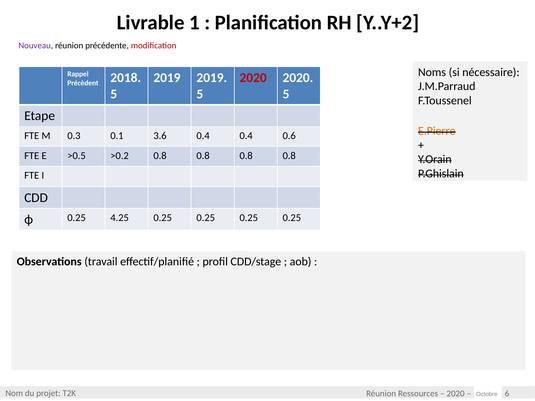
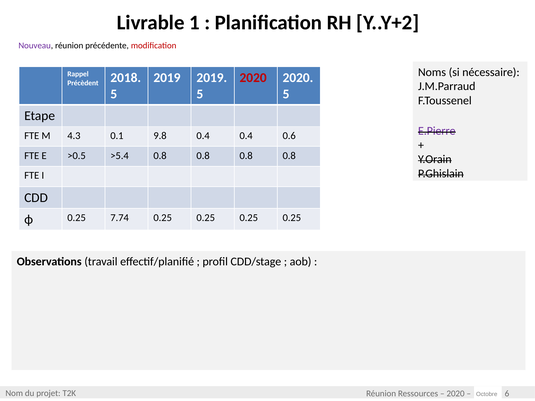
E.Pierre colour: orange -> purple
0.3: 0.3 -> 4.3
3.6: 3.6 -> 9.8
>0.2: >0.2 -> >5.4
4.25: 4.25 -> 7.74
